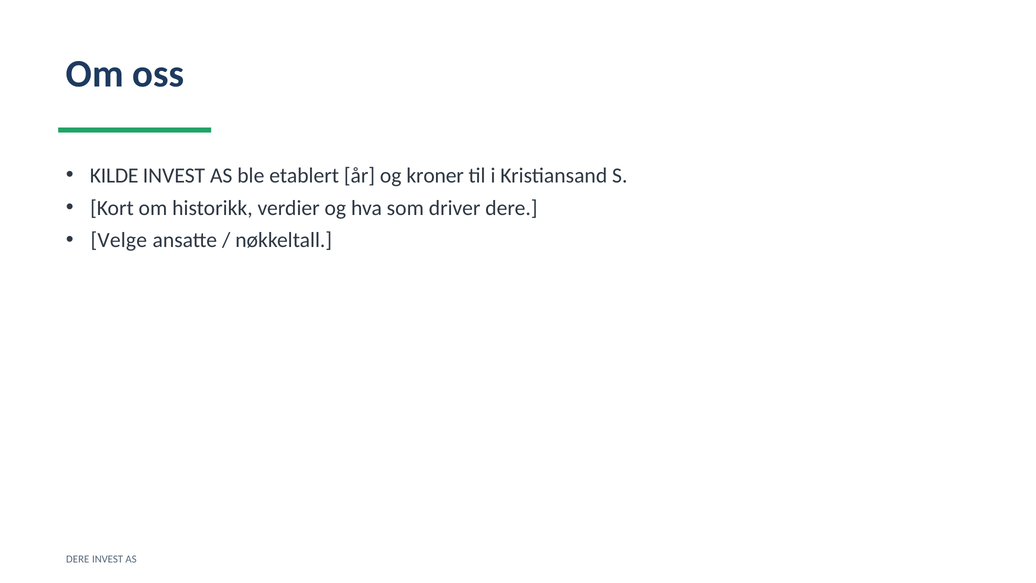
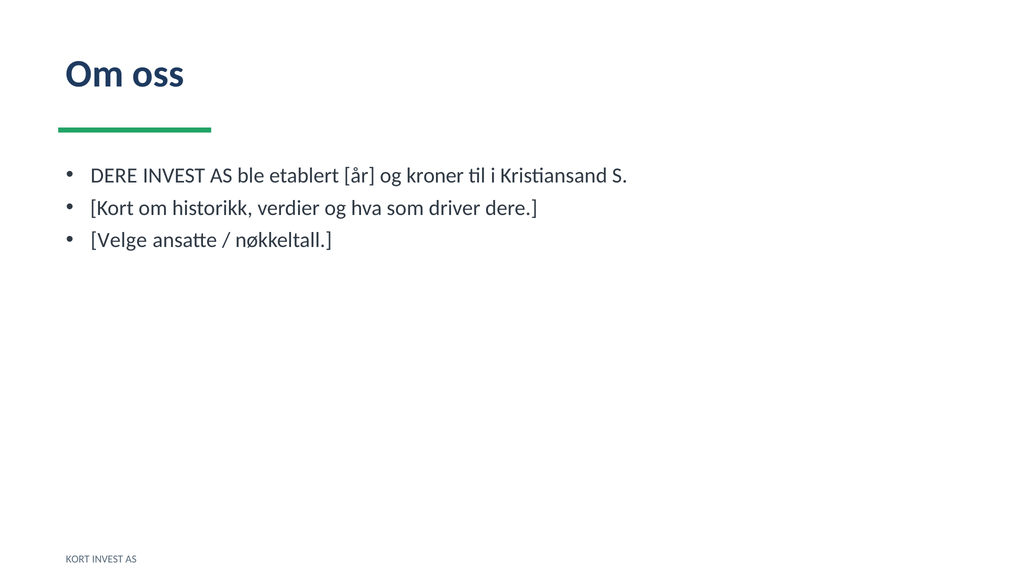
KILDE at (114, 175): KILDE -> DERE
DERE at (78, 559): DERE -> KORT
